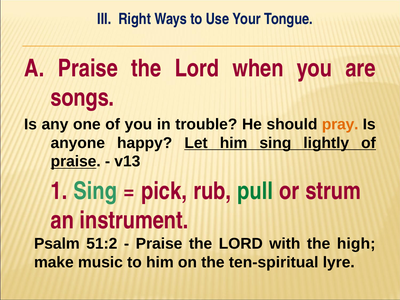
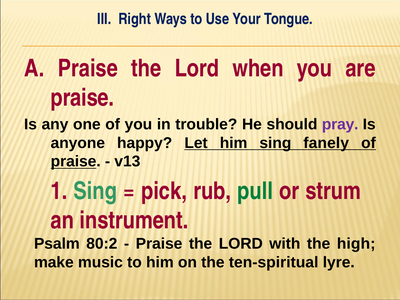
songs at (82, 98): songs -> praise
pray colour: orange -> purple
lightly: lightly -> fanely
51:2: 51:2 -> 80:2
